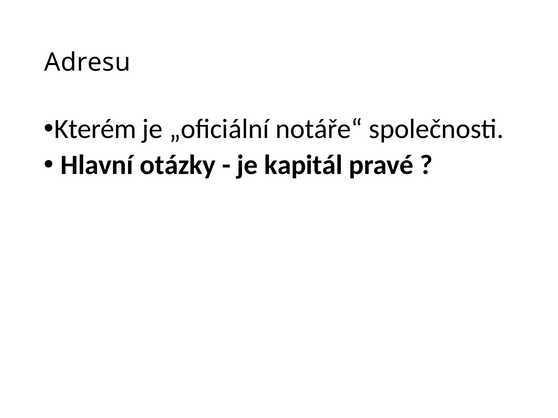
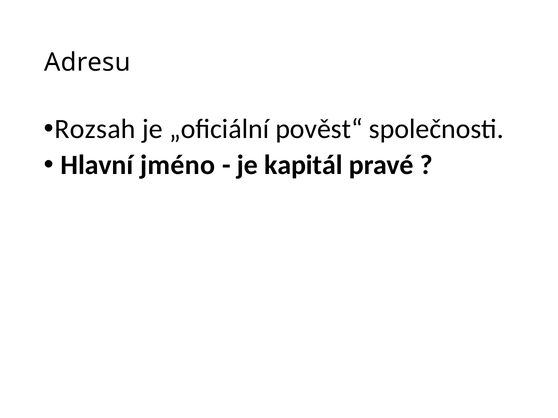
Kterém: Kterém -> Rozsah
notáře“: notáře“ -> pověst“
otázky: otázky -> jméno
